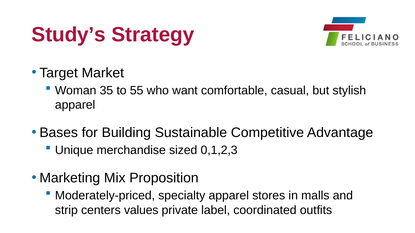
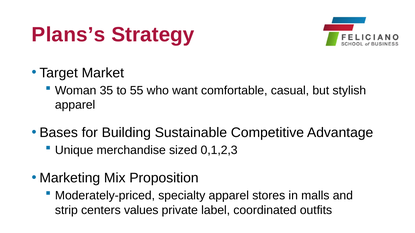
Study’s: Study’s -> Plans’s
